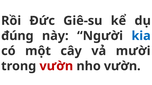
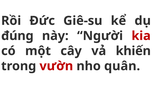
kia colour: blue -> red
mười: mười -> khiến
nho vườn: vườn -> quân
